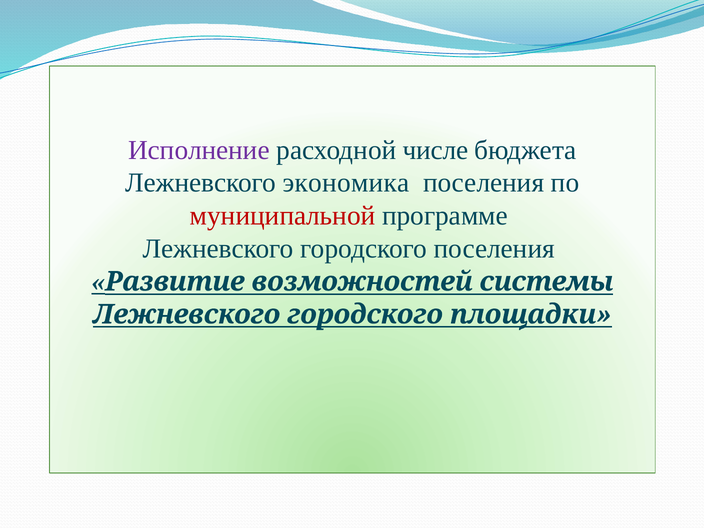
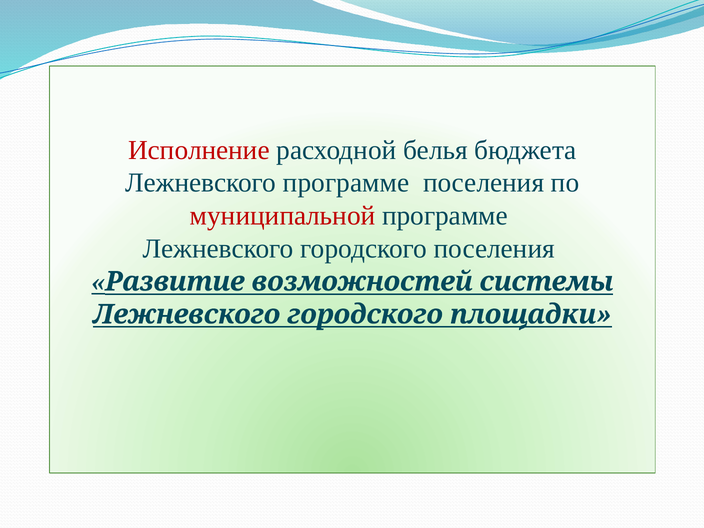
Исполнение colour: purple -> red
числе: числе -> белья
Лежневского экономика: экономика -> программе
